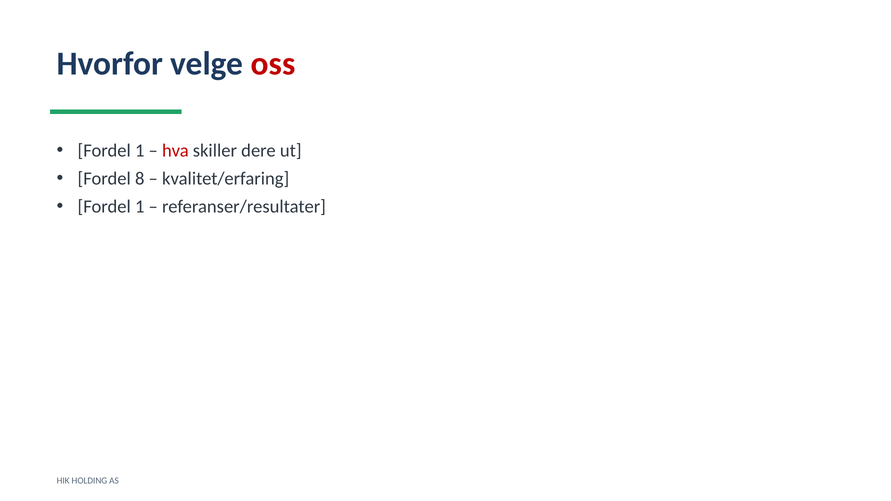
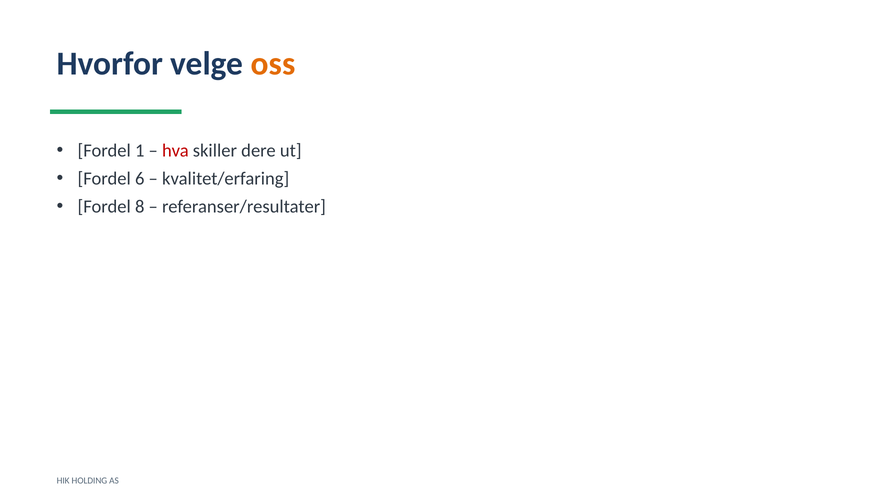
oss colour: red -> orange
8: 8 -> 6
1 at (140, 207): 1 -> 8
